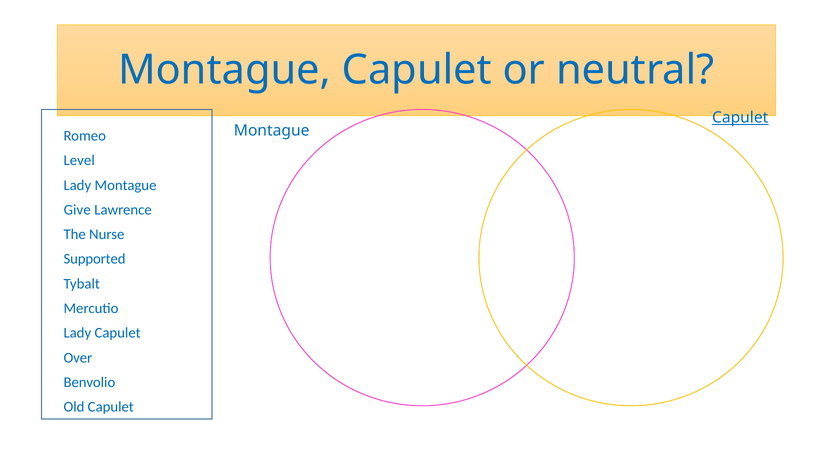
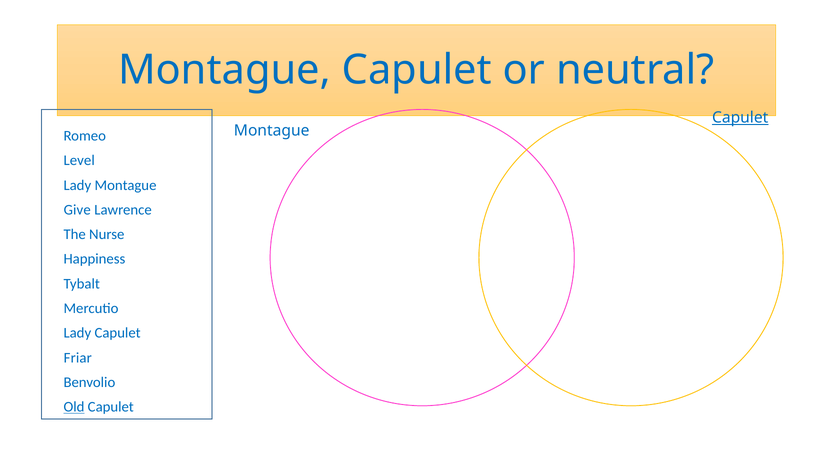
Supported: Supported -> Happiness
Over: Over -> Friar
Old underline: none -> present
